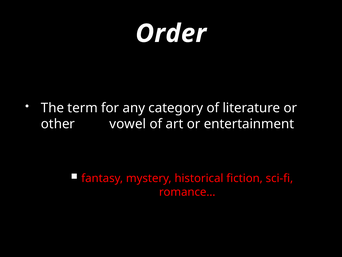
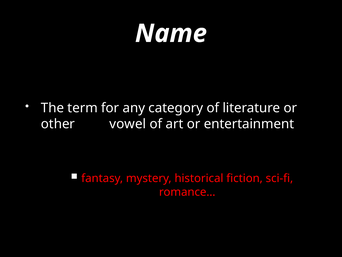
Order: Order -> Name
